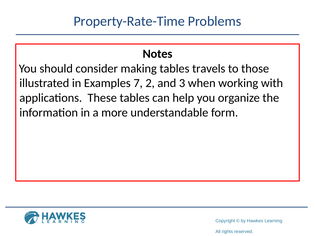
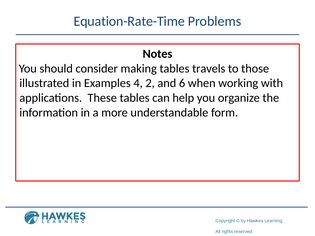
Property-Rate-Time: Property-Rate-Time -> Equation-Rate-Time
7: 7 -> 4
3: 3 -> 6
